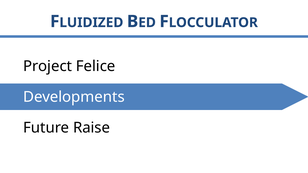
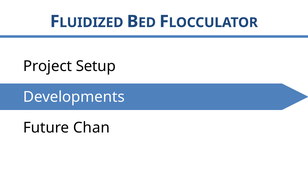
Felice: Felice -> Setup
Raise: Raise -> Chan
